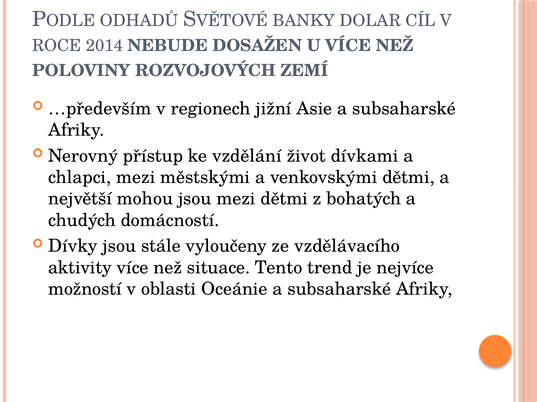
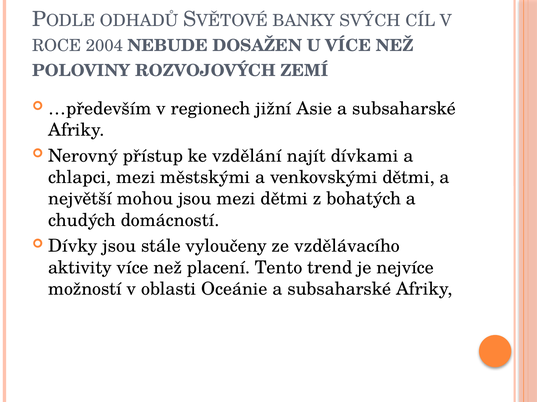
DOLAR: DOLAR -> SVÝCH
2014: 2014 -> 2004
život: život -> najít
situace: situace -> placení
